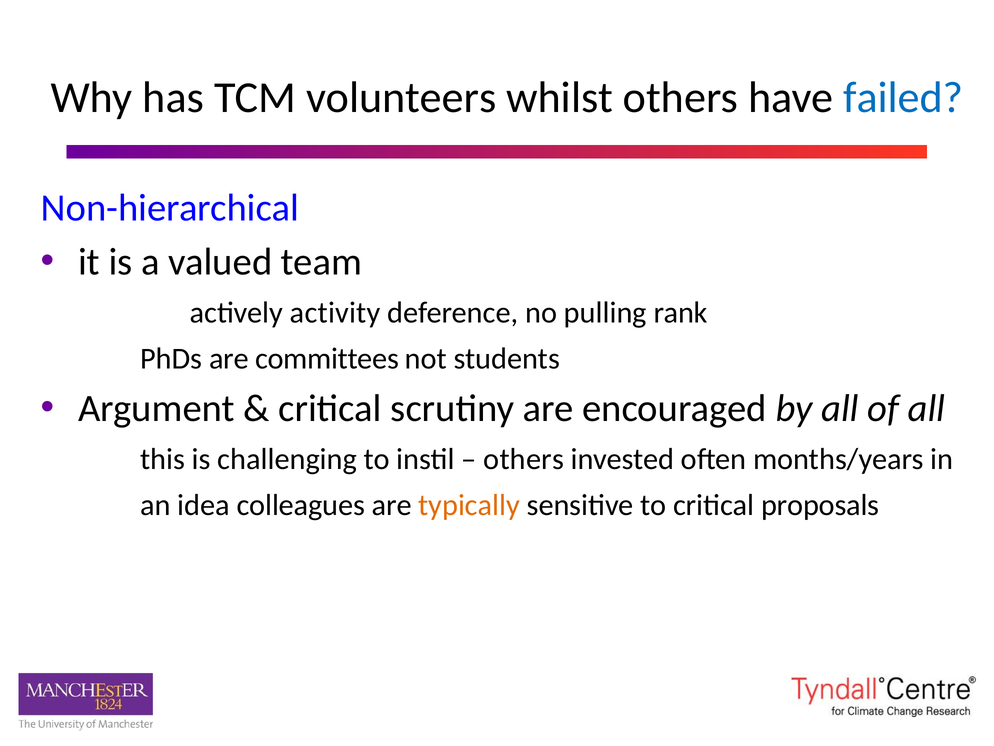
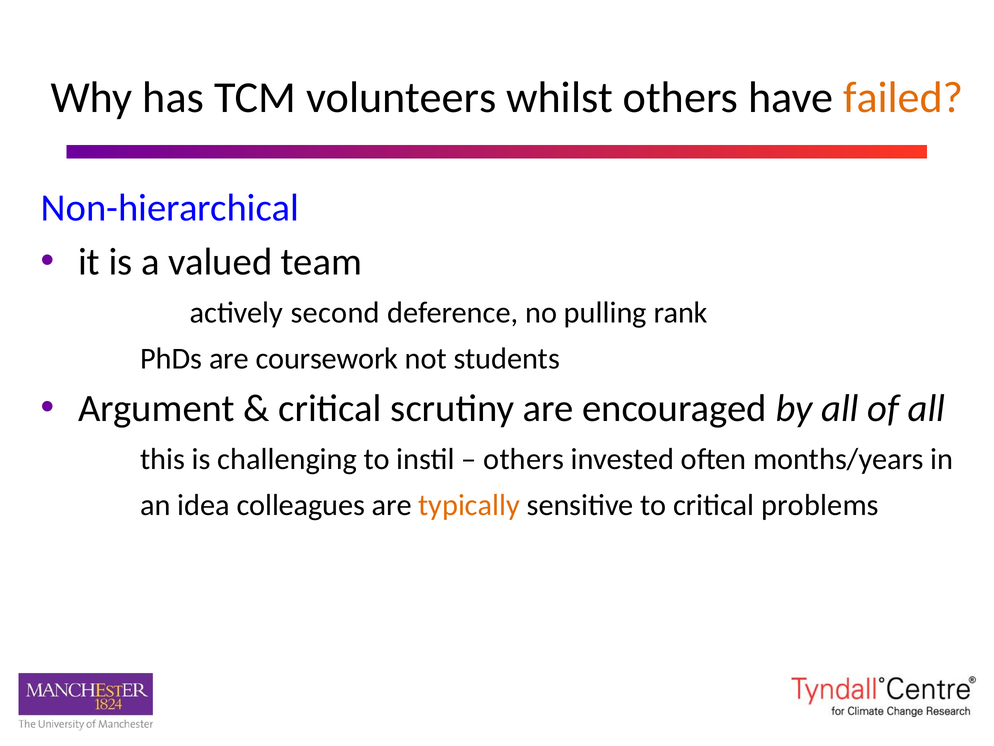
failed colour: blue -> orange
activity: activity -> second
committees: committees -> coursework
proposals: proposals -> problems
